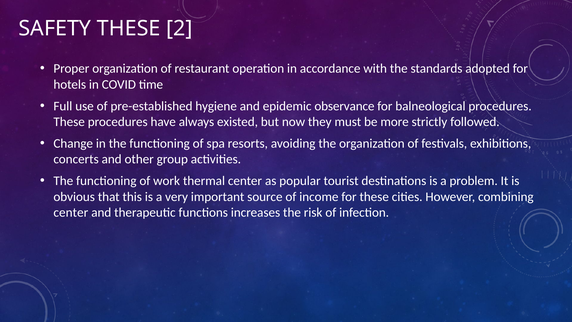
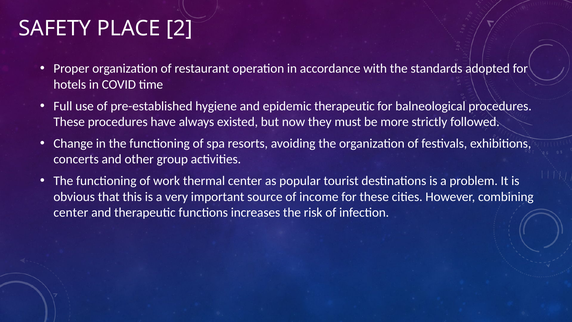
SAFETY THESE: THESE -> PLACE
epidemic observance: observance -> therapeutic
